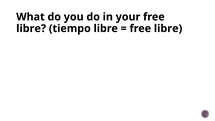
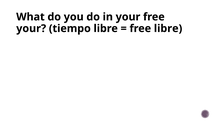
libre at (31, 28): libre -> your
